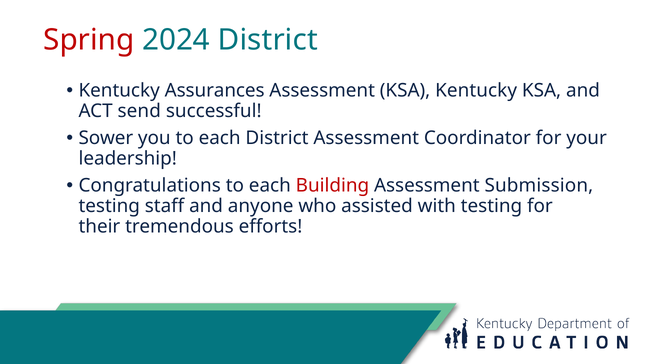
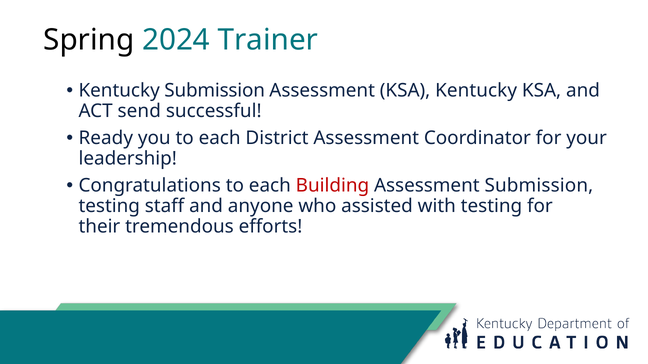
Spring colour: red -> black
2024 District: District -> Trainer
Kentucky Assurances: Assurances -> Submission
Sower: Sower -> Ready
